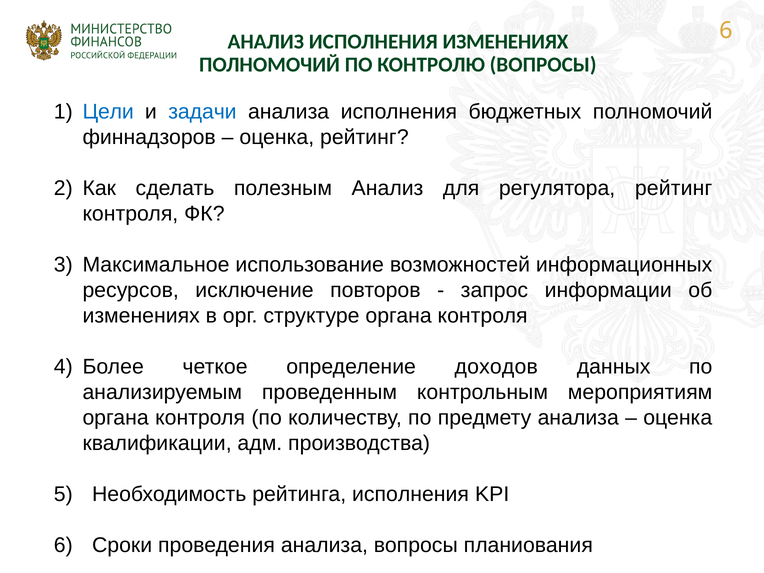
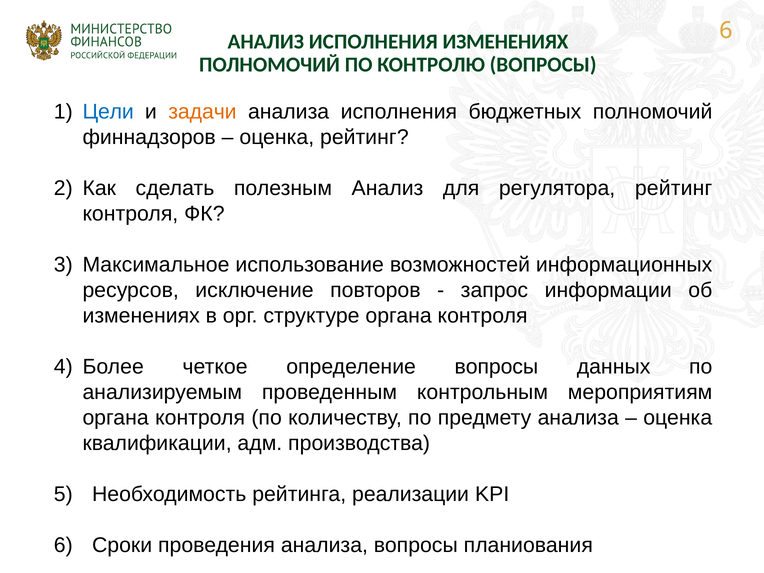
задачи colour: blue -> orange
определение доходов: доходов -> вопросы
рейтинга исполнения: исполнения -> реализации
